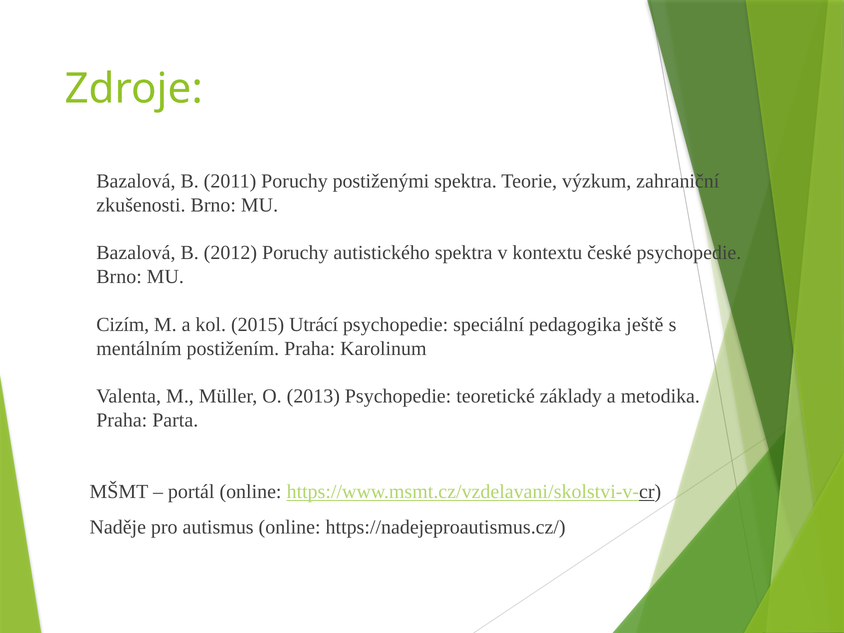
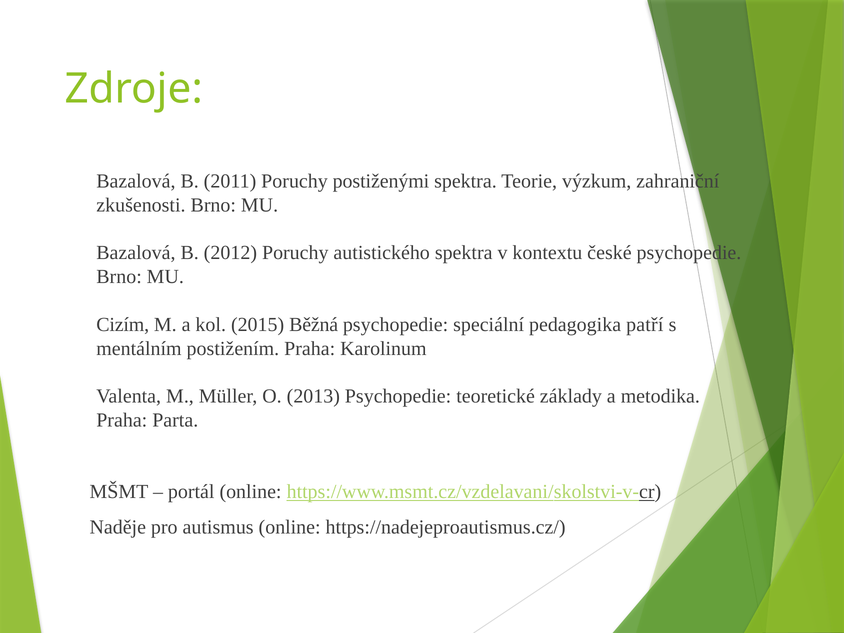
Utrácí: Utrácí -> Běžná
ještě: ještě -> patří
